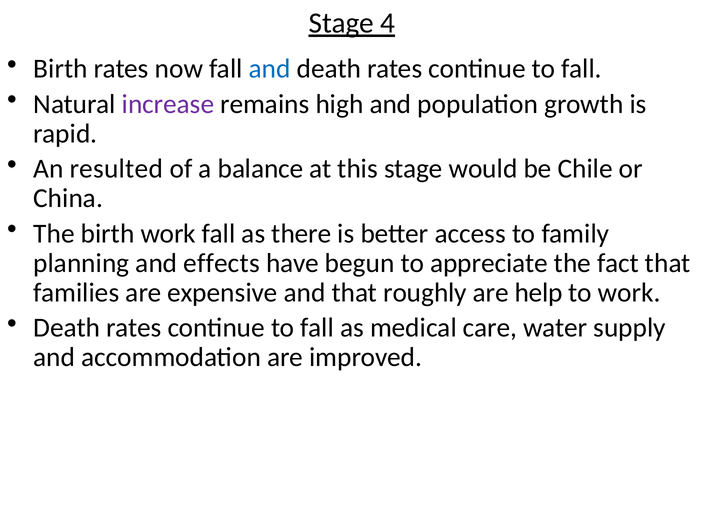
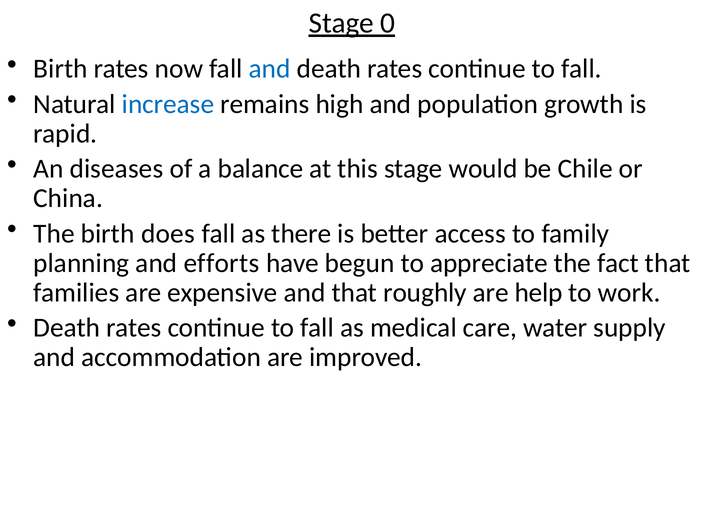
4: 4 -> 0
increase colour: purple -> blue
resulted: resulted -> diseases
birth work: work -> does
effects: effects -> efforts
